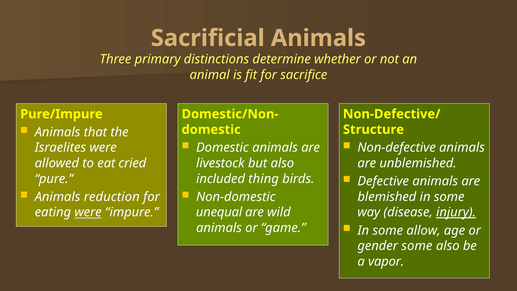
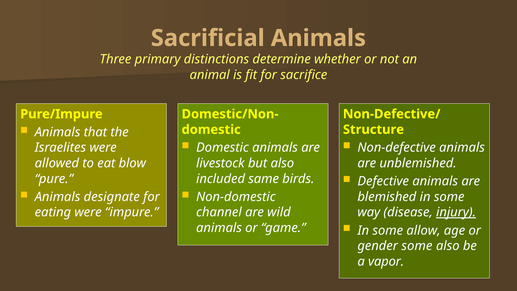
cried: cried -> blow
thing: thing -> same
reduction: reduction -> designate
were at (88, 212) underline: present -> none
unequal: unequal -> channel
